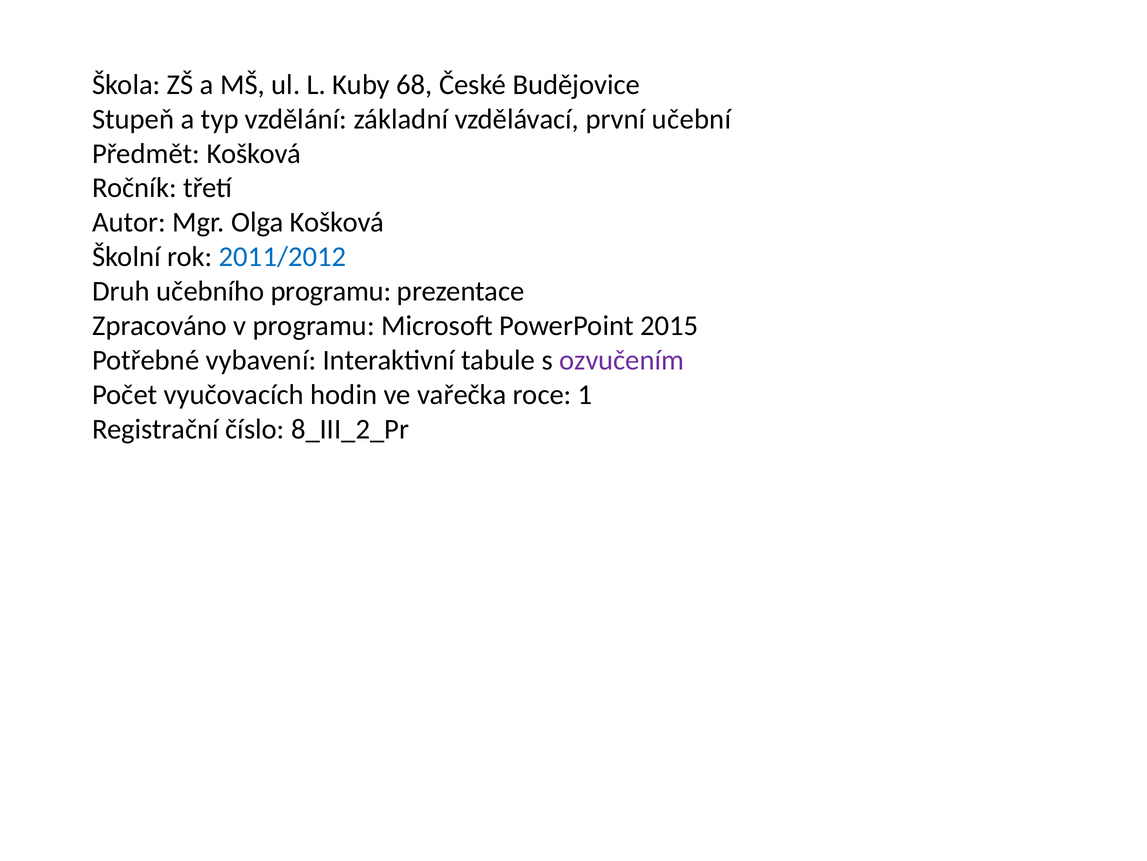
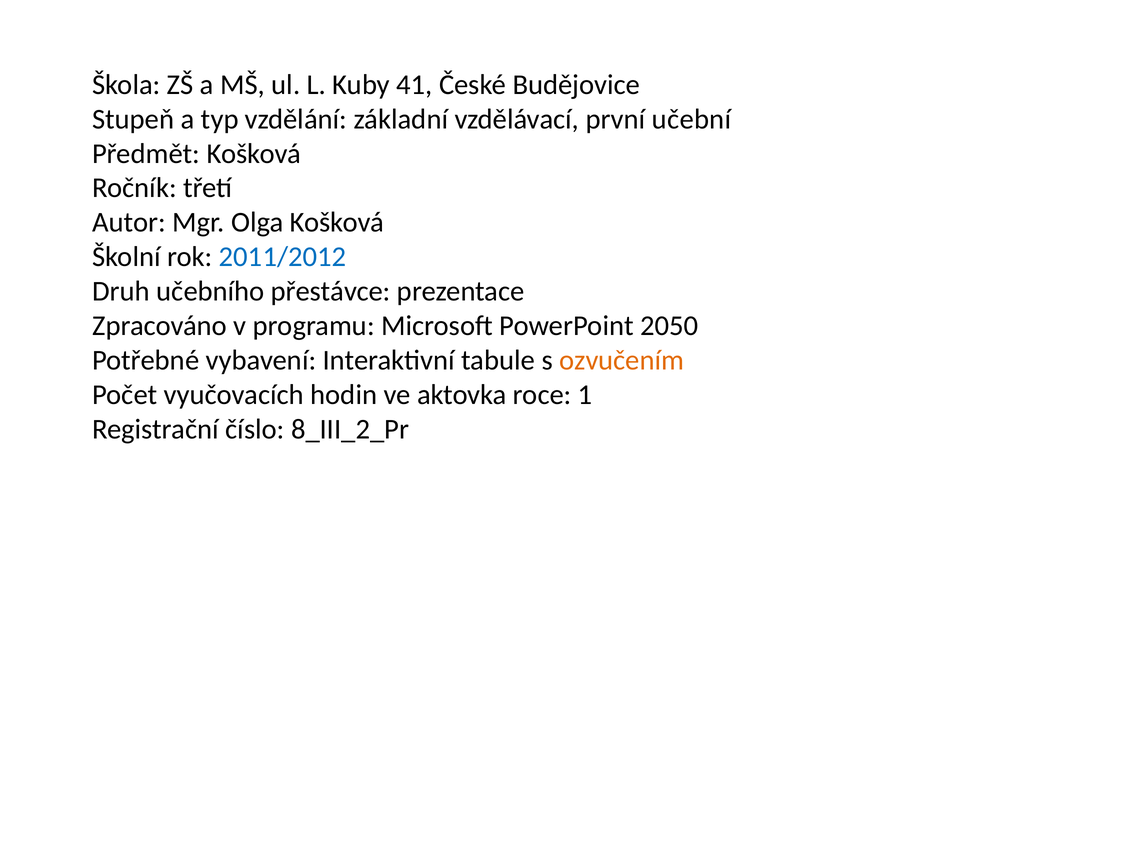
68: 68 -> 41
učebního programu: programu -> přestávce
2015: 2015 -> 2050
ozvučením colour: purple -> orange
vařečka: vařečka -> aktovka
